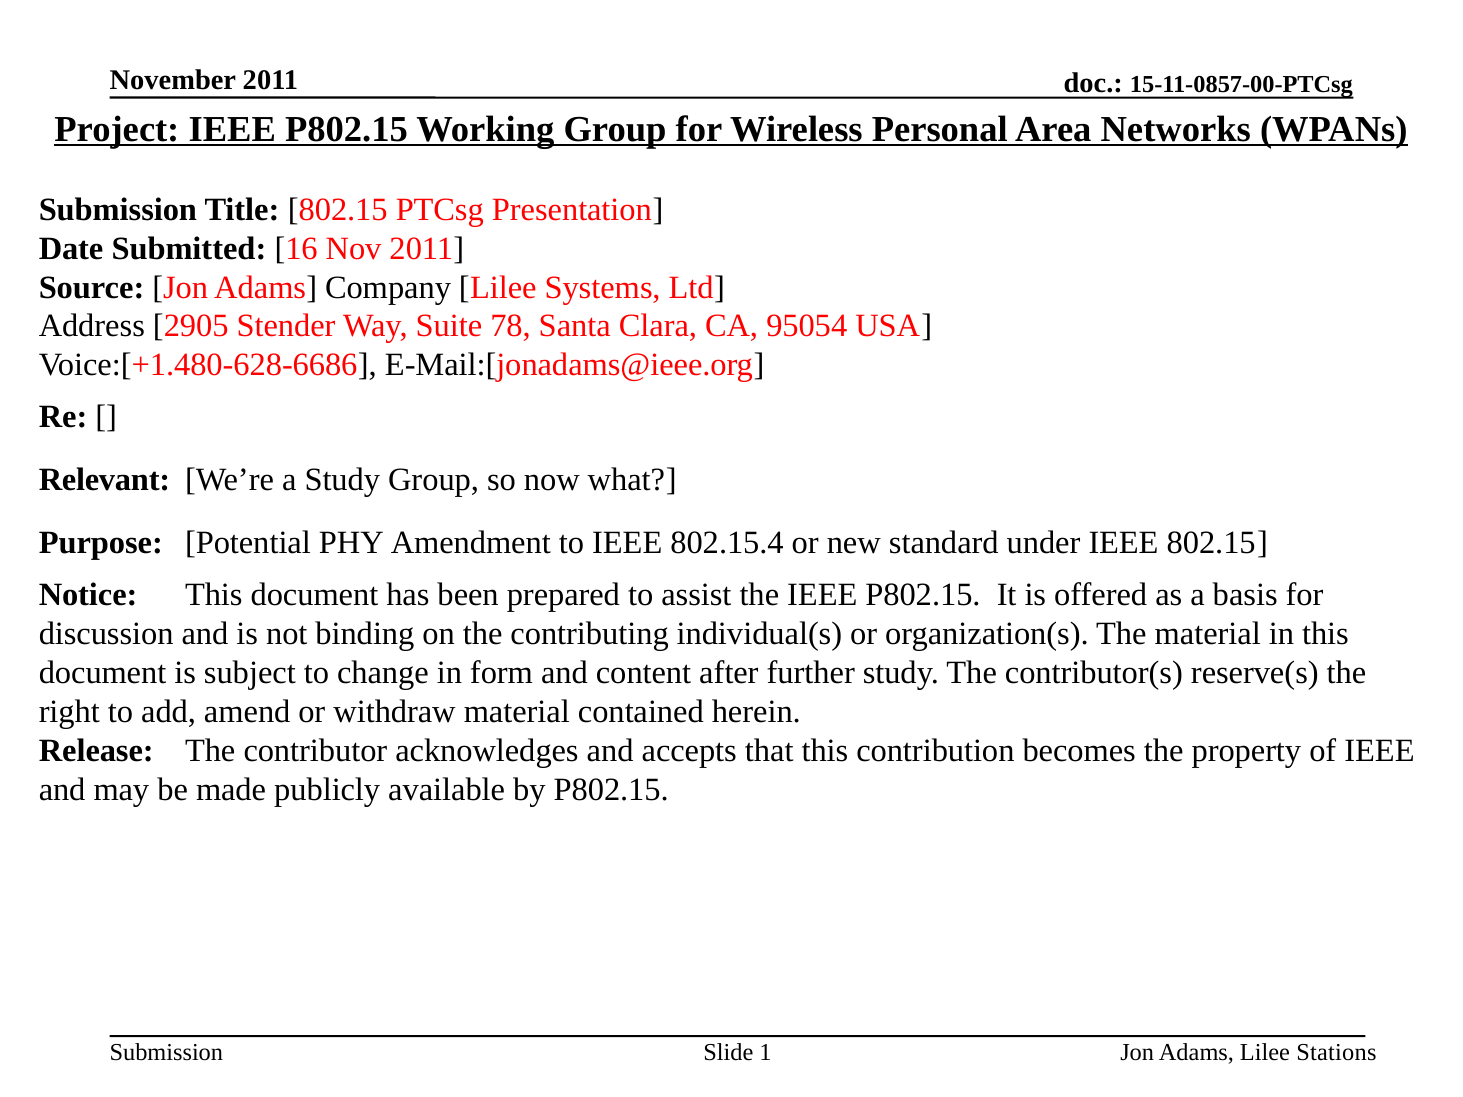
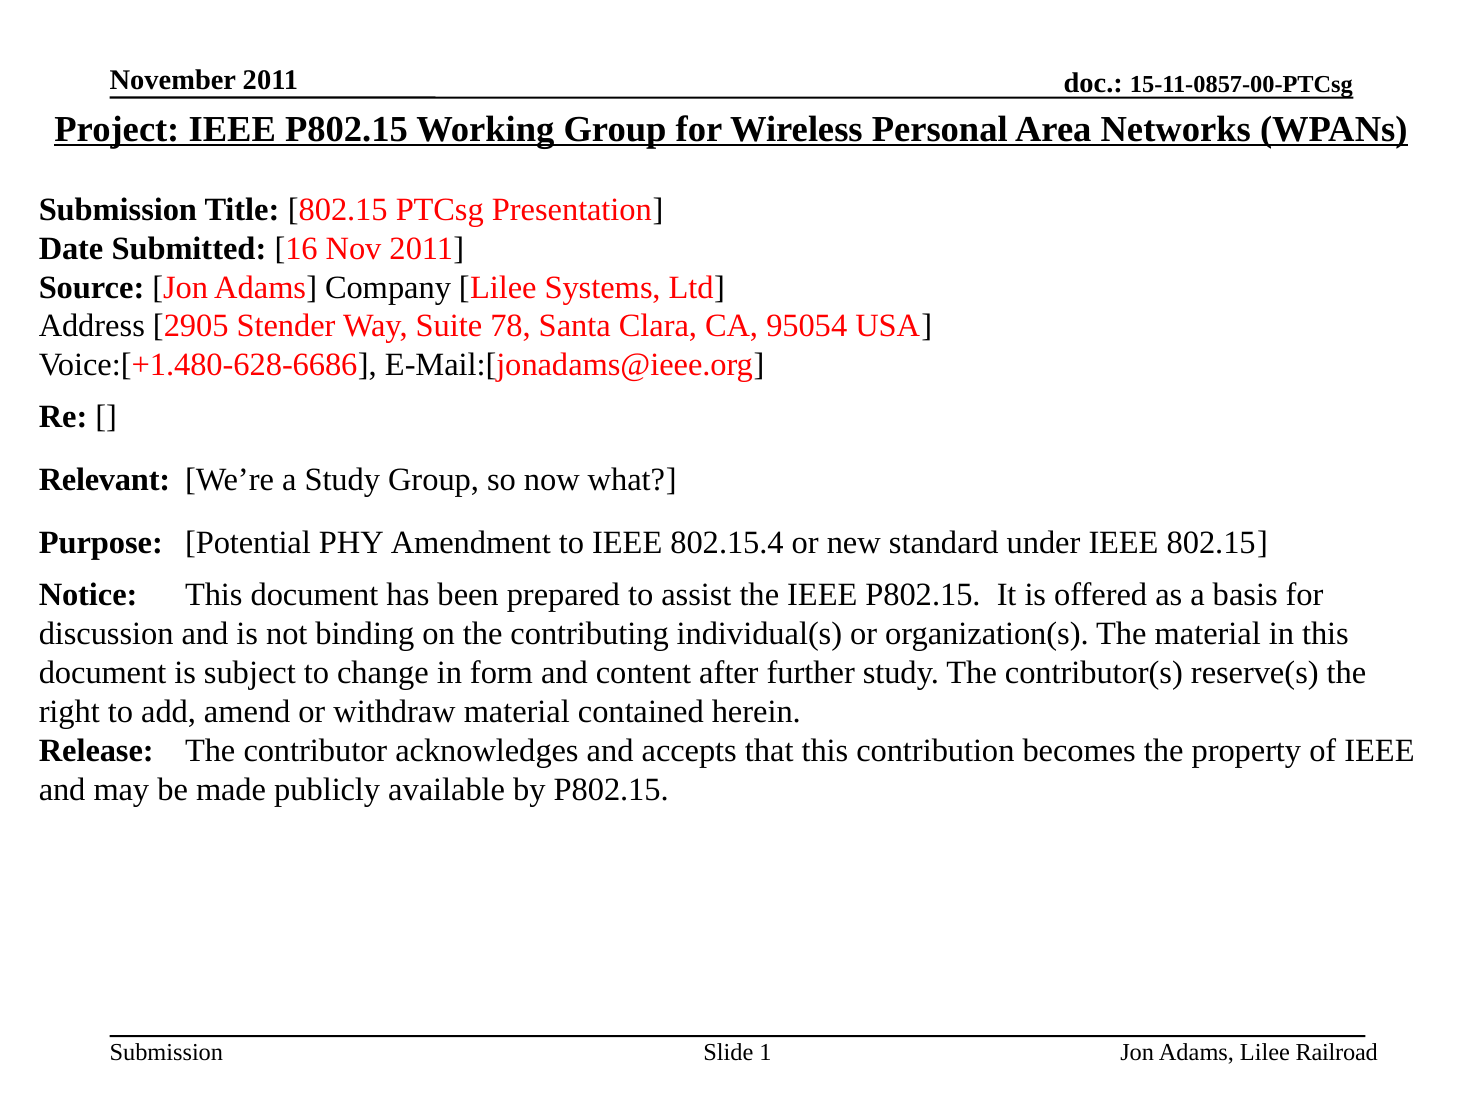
Stations: Stations -> Railroad
